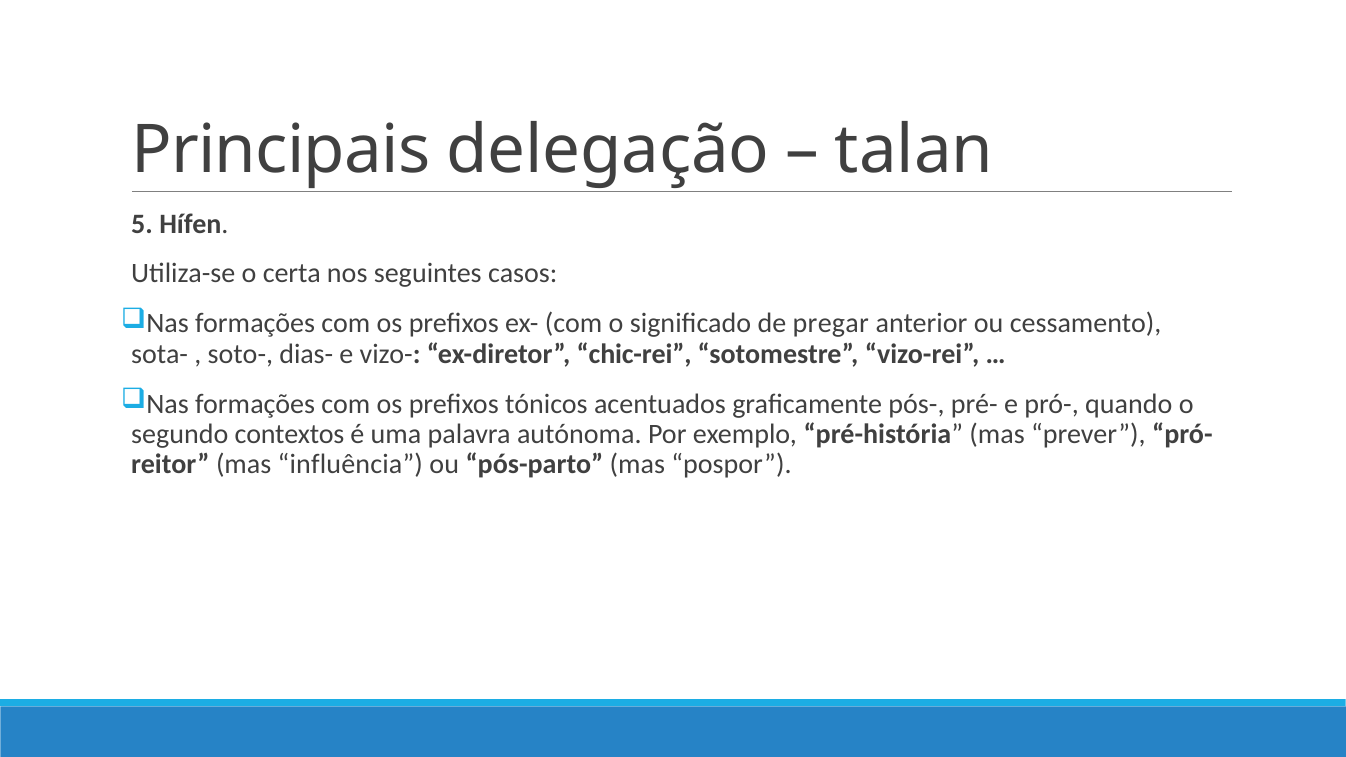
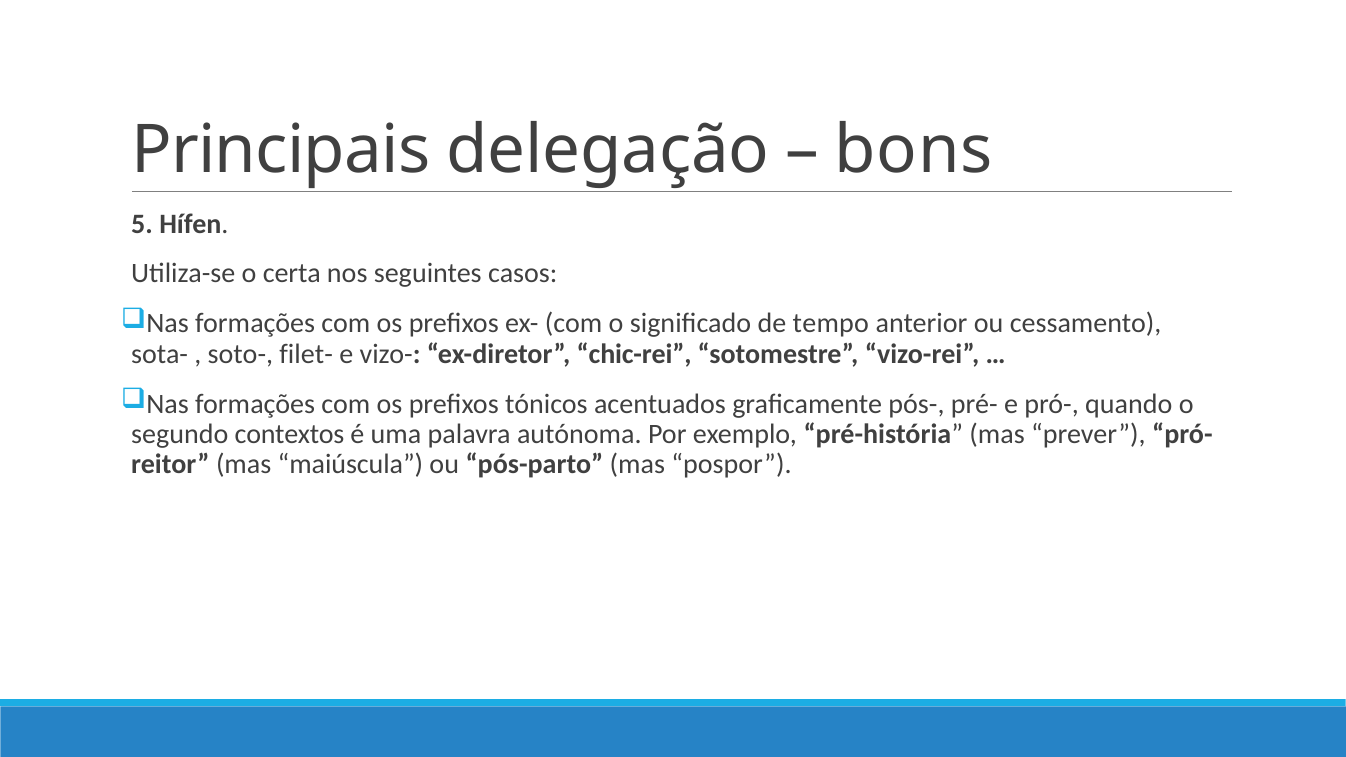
talan: talan -> bons
pregar: pregar -> tempo
dias-: dias- -> filet-
influência: influência -> maiúscula
